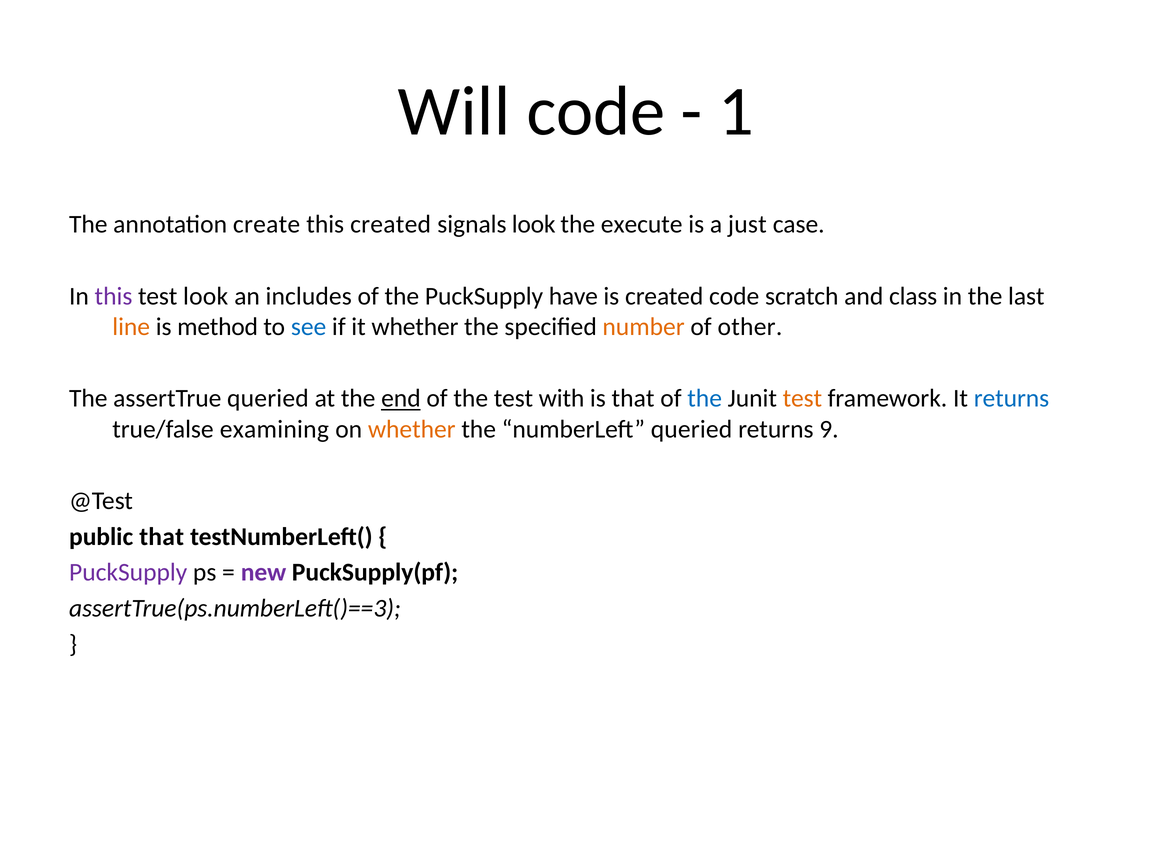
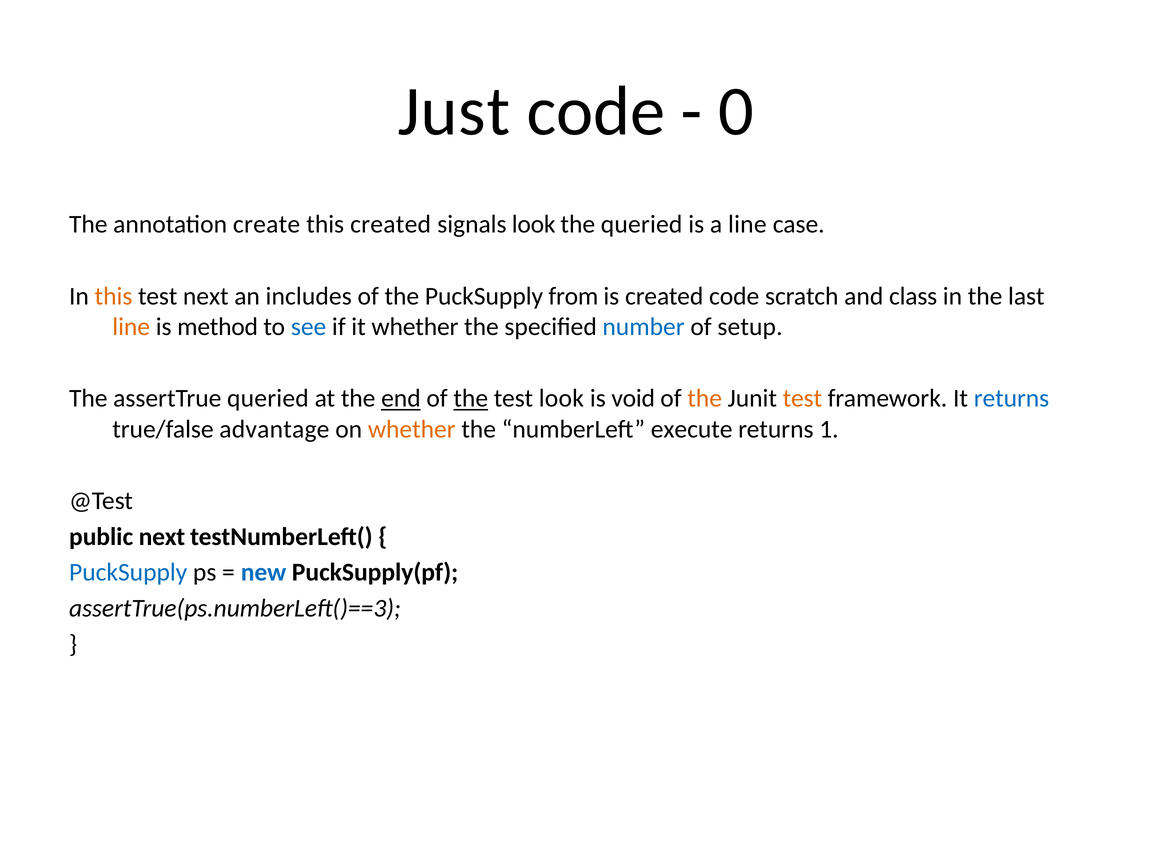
Will: Will -> Just
1: 1 -> 0
the execute: execute -> queried
a just: just -> line
this at (114, 296) colour: purple -> orange
test look: look -> next
have: have -> from
number colour: orange -> blue
other: other -> setup
the at (471, 399) underline: none -> present
test with: with -> look
is that: that -> void
the at (705, 399) colour: blue -> orange
examining: examining -> advantage
numberLeft queried: queried -> execute
9: 9 -> 1
public that: that -> next
PuckSupply at (128, 573) colour: purple -> blue
new colour: purple -> blue
